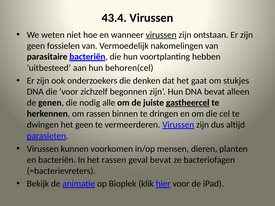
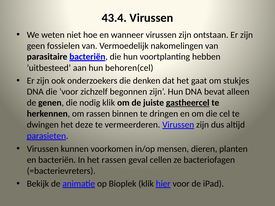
virussen at (161, 35) underline: present -> none
nodig alle: alle -> klik
het geen: geen -> deze
geval bevat: bevat -> cellen
